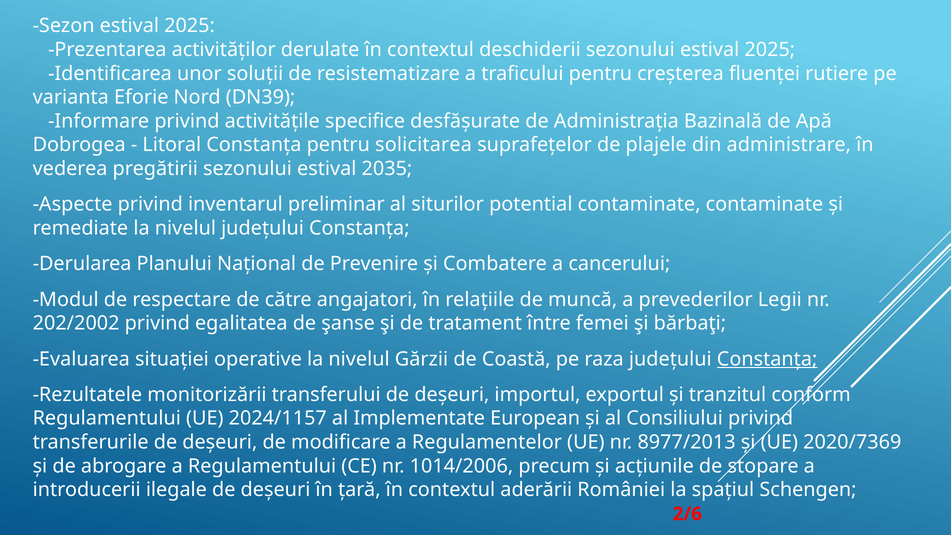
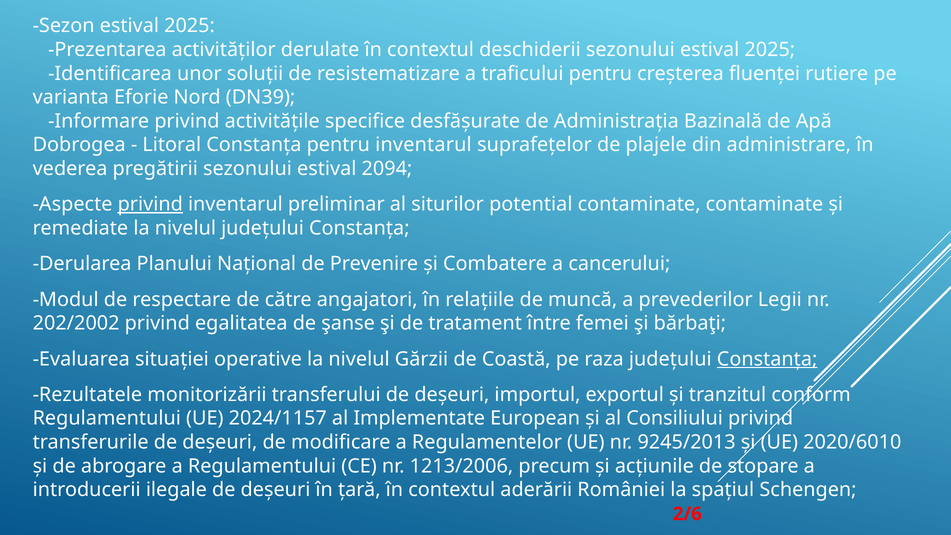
pentru solicitarea: solicitarea -> inventarul
2035: 2035 -> 2094
privind at (150, 204) underline: none -> present
8977/2013: 8977/2013 -> 9245/2013
2020/7369: 2020/7369 -> 2020/6010
1014/2006: 1014/2006 -> 1213/2006
